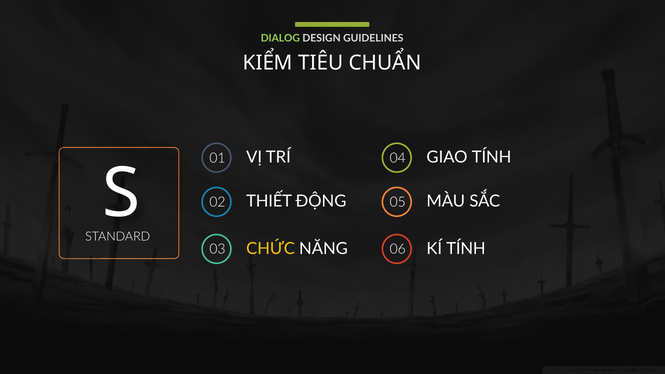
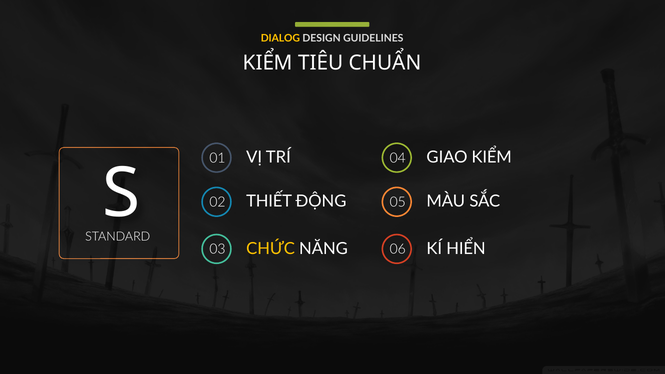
DIALOG colour: light green -> yellow
GIAO TÍNH: TÍNH -> KIỂM
KÍ TÍNH: TÍNH -> HIỂN
